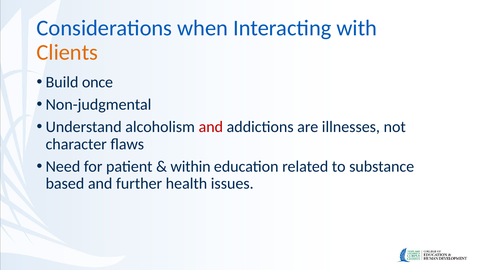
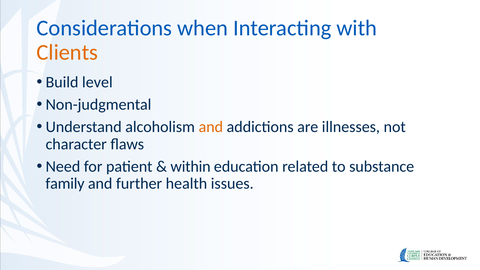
once: once -> level
and at (211, 127) colour: red -> orange
based: based -> family
